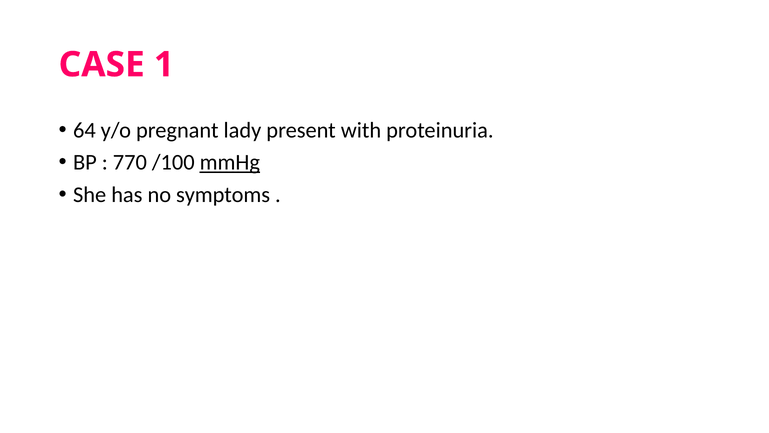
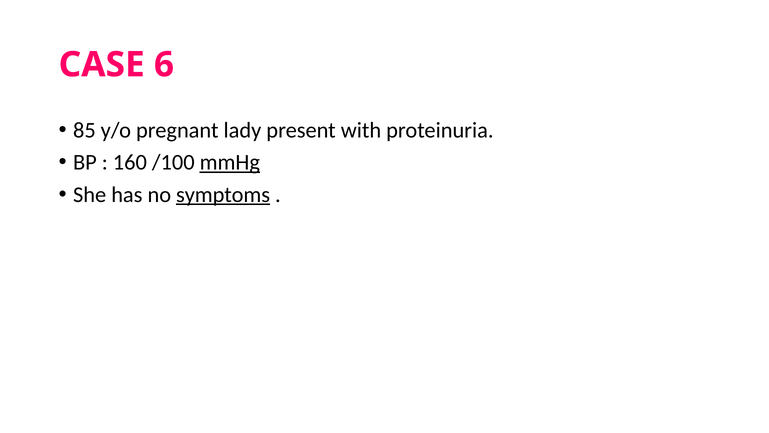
1: 1 -> 6
64: 64 -> 85
770: 770 -> 160
symptoms underline: none -> present
